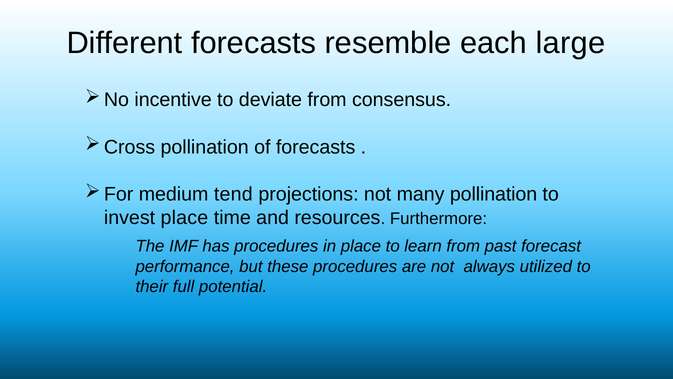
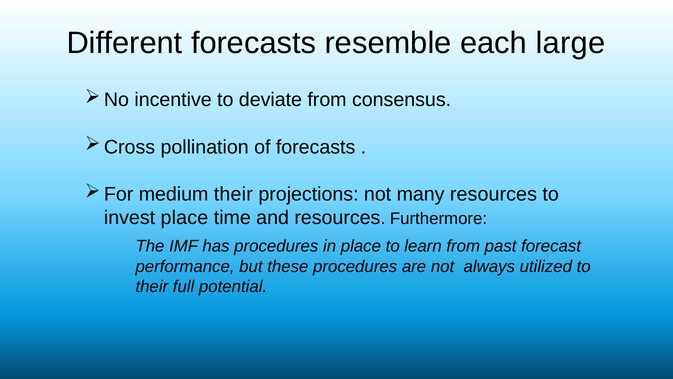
medium tend: tend -> their
many pollination: pollination -> resources
